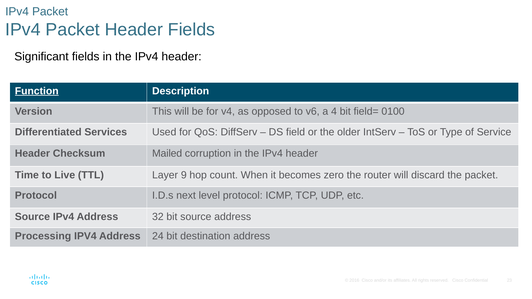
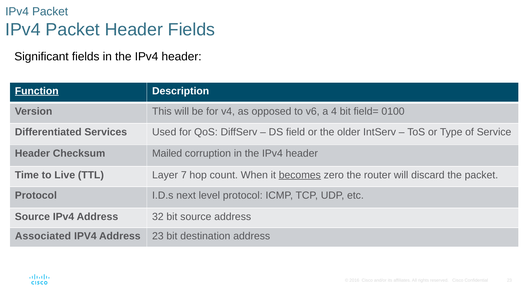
9: 9 -> 7
becomes underline: none -> present
Processing: Processing -> Associated
Address 24: 24 -> 23
